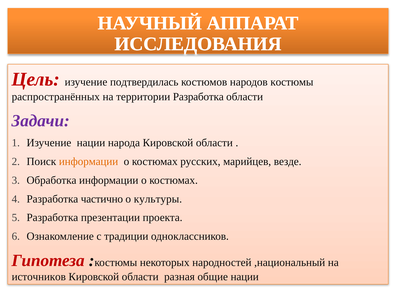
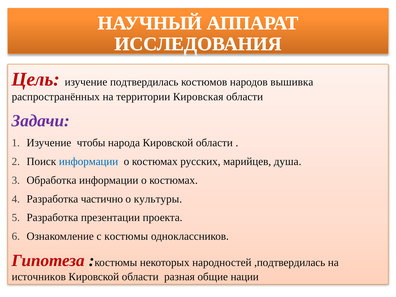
народов костюмы: костюмы -> вышивка
территории Разработка: Разработка -> Кировская
Изучение нации: нации -> чтобы
информации at (89, 161) colour: orange -> blue
везде: везде -> душа
с традиции: традиции -> костюмы
,национальный: ,национальный -> ,подтвердилась
